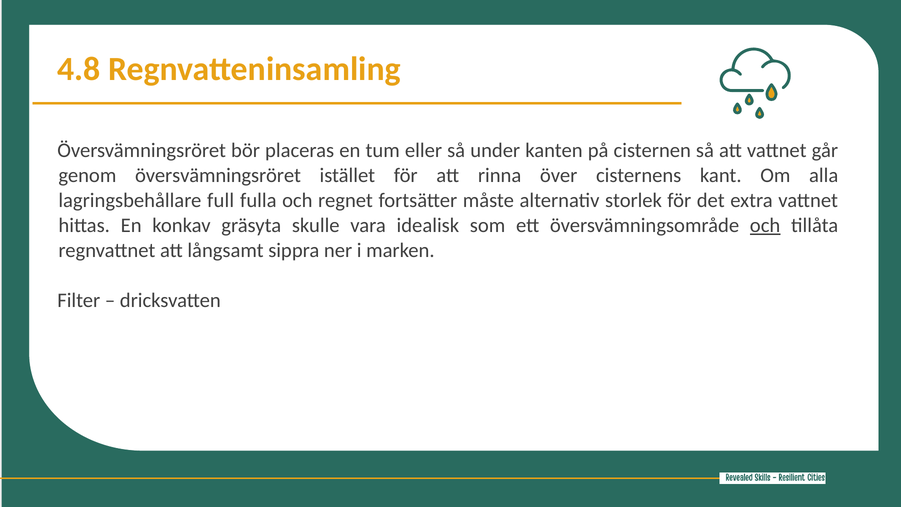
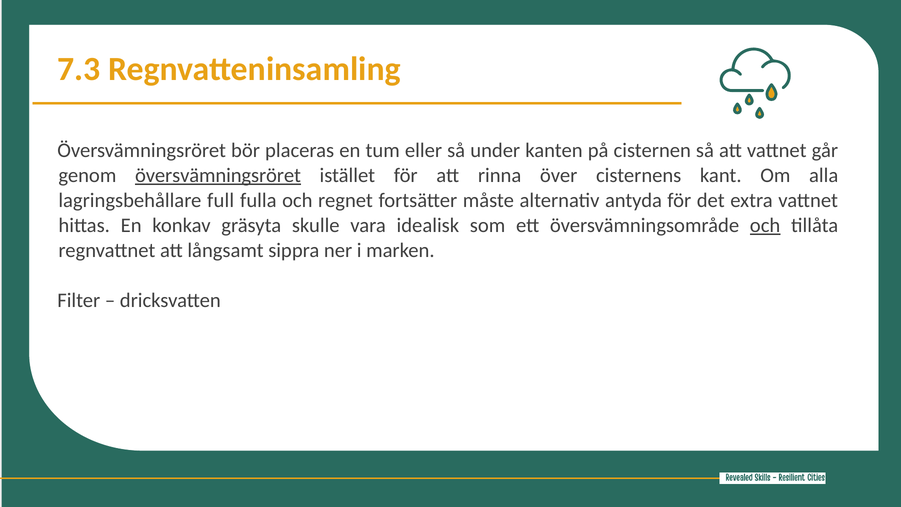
4.8: 4.8 -> 7.3
översvämningsröret at (218, 175) underline: none -> present
storlek: storlek -> antyda
